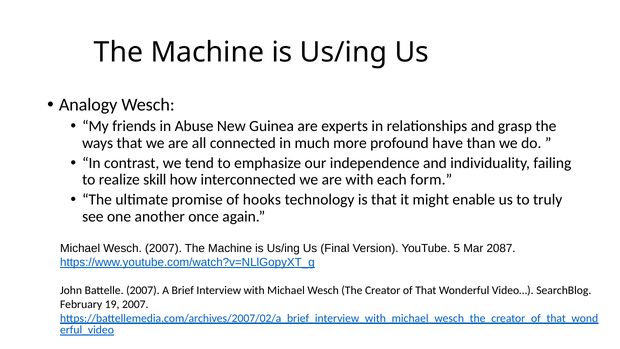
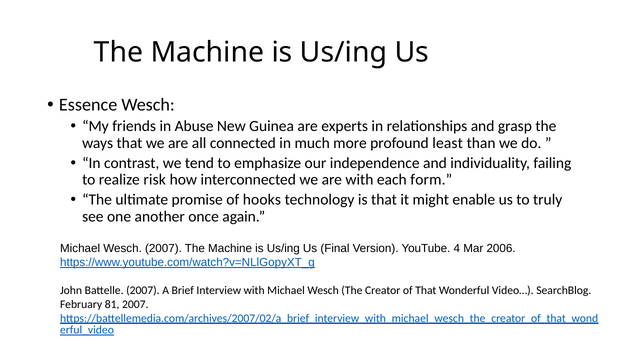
Analogy: Analogy -> Essence
have: have -> least
skill: skill -> risk
5: 5 -> 4
2087: 2087 -> 2006
19: 19 -> 81
